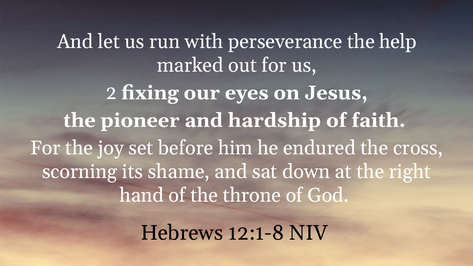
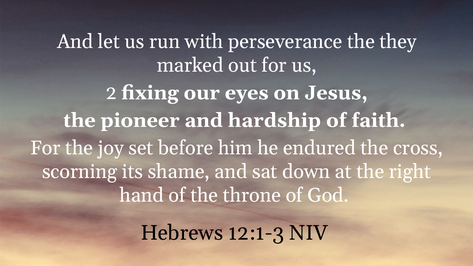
help: help -> they
12:1-8: 12:1-8 -> 12:1-3
